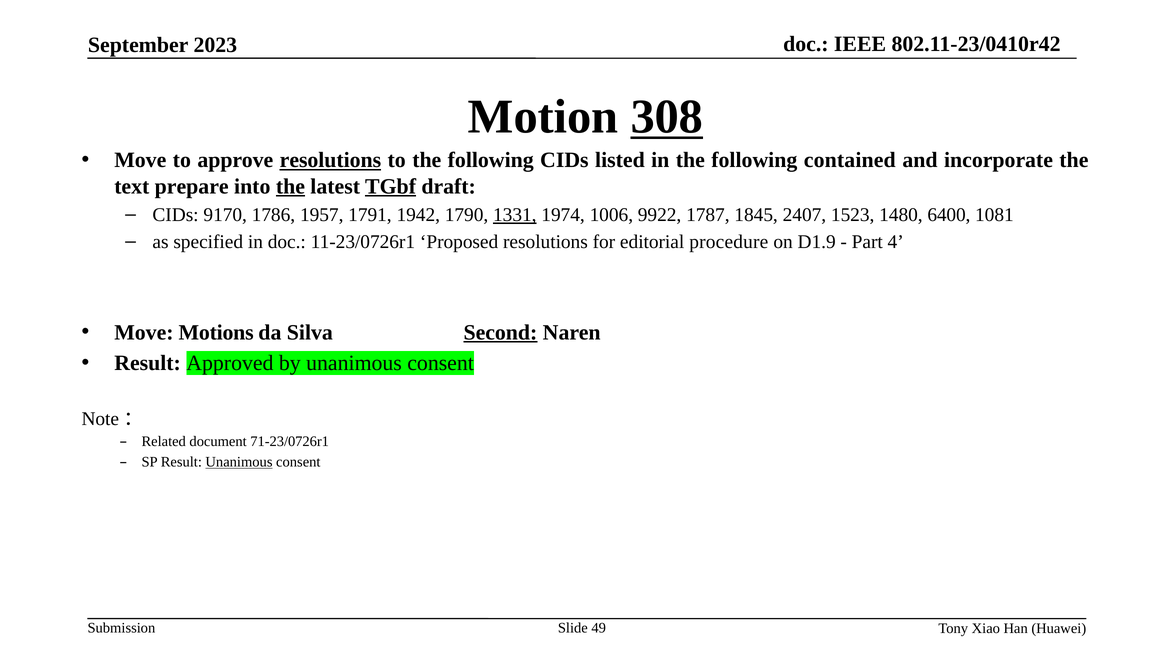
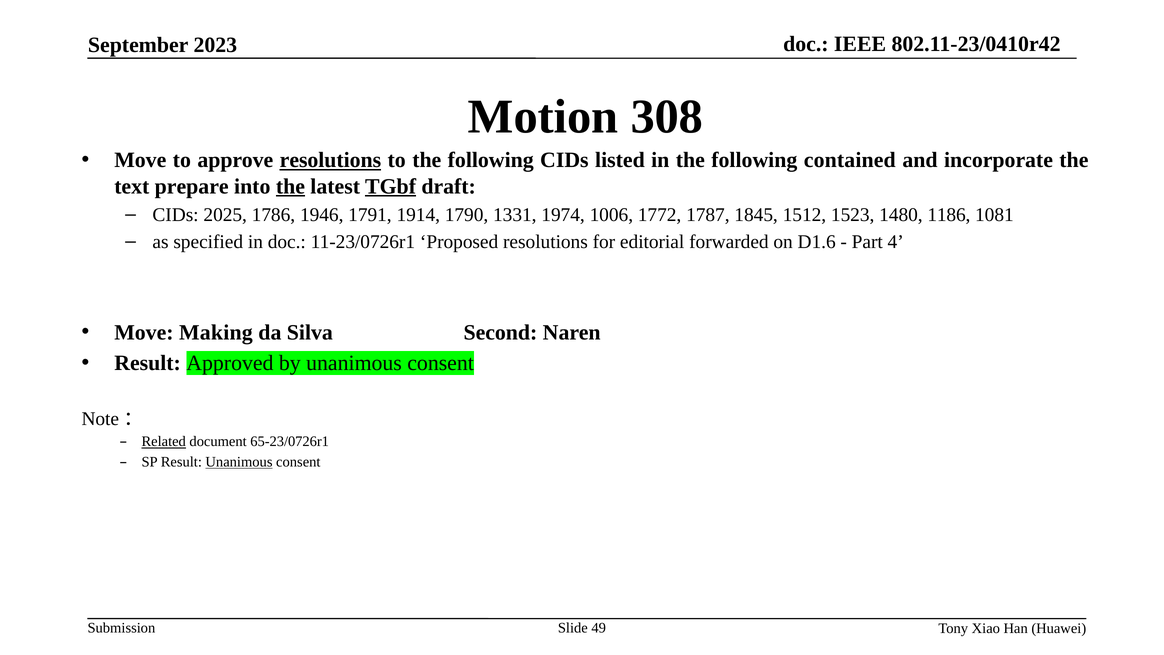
308 underline: present -> none
9170: 9170 -> 2025
1957: 1957 -> 1946
1942: 1942 -> 1914
1331 underline: present -> none
9922: 9922 -> 1772
2407: 2407 -> 1512
6400: 6400 -> 1186
procedure: procedure -> forwarded
D1.9: D1.9 -> D1.6
Motions: Motions -> Making
Second underline: present -> none
Related underline: none -> present
71-23/0726r1: 71-23/0726r1 -> 65-23/0726r1
